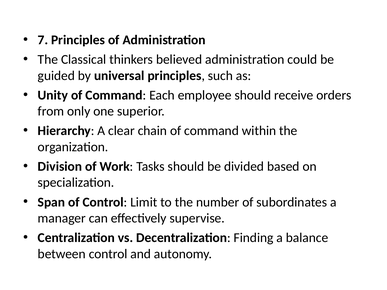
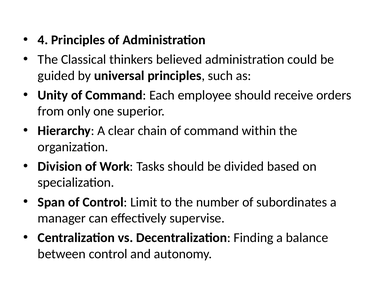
7: 7 -> 4
